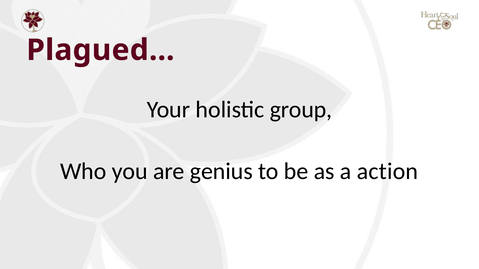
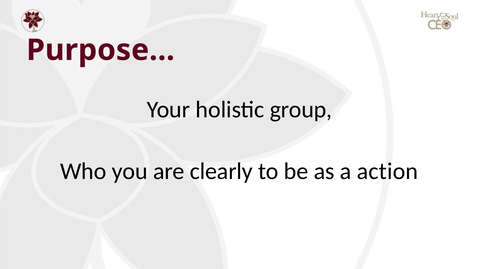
Plagued…: Plagued… -> Purpose…
genius: genius -> clearly
